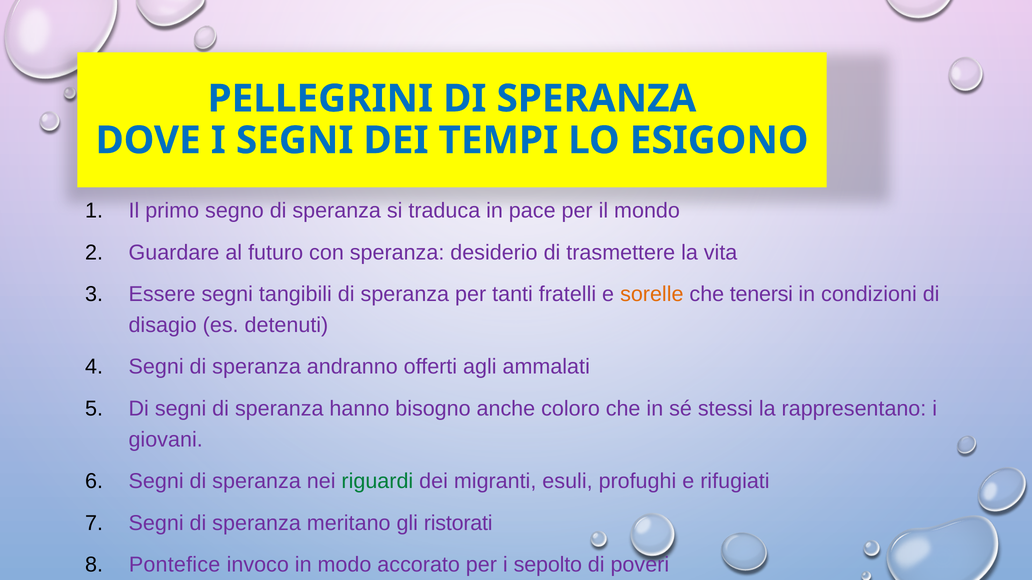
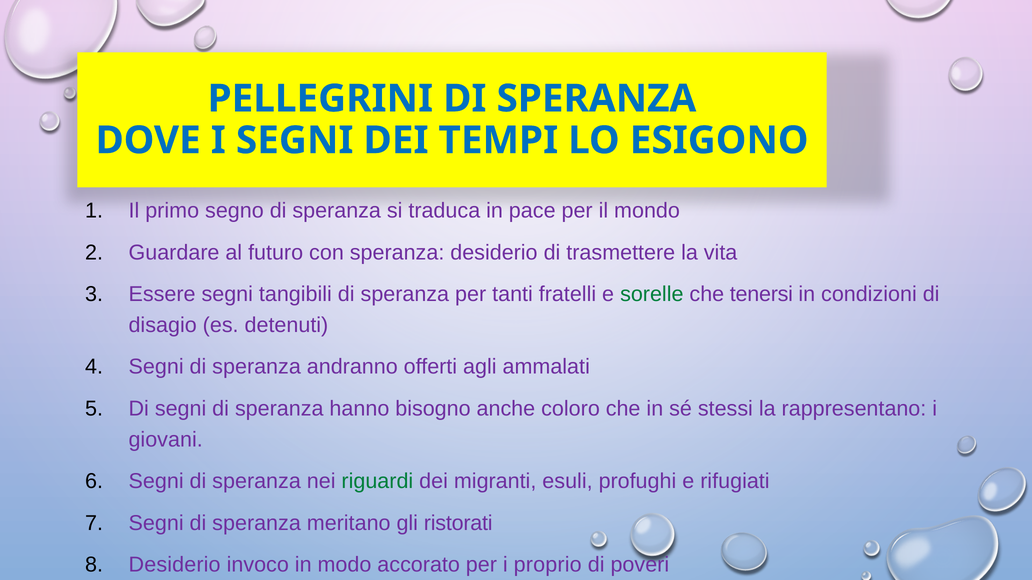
sorelle colour: orange -> green
Pontefice at (175, 565): Pontefice -> Desiderio
sepolto: sepolto -> proprio
